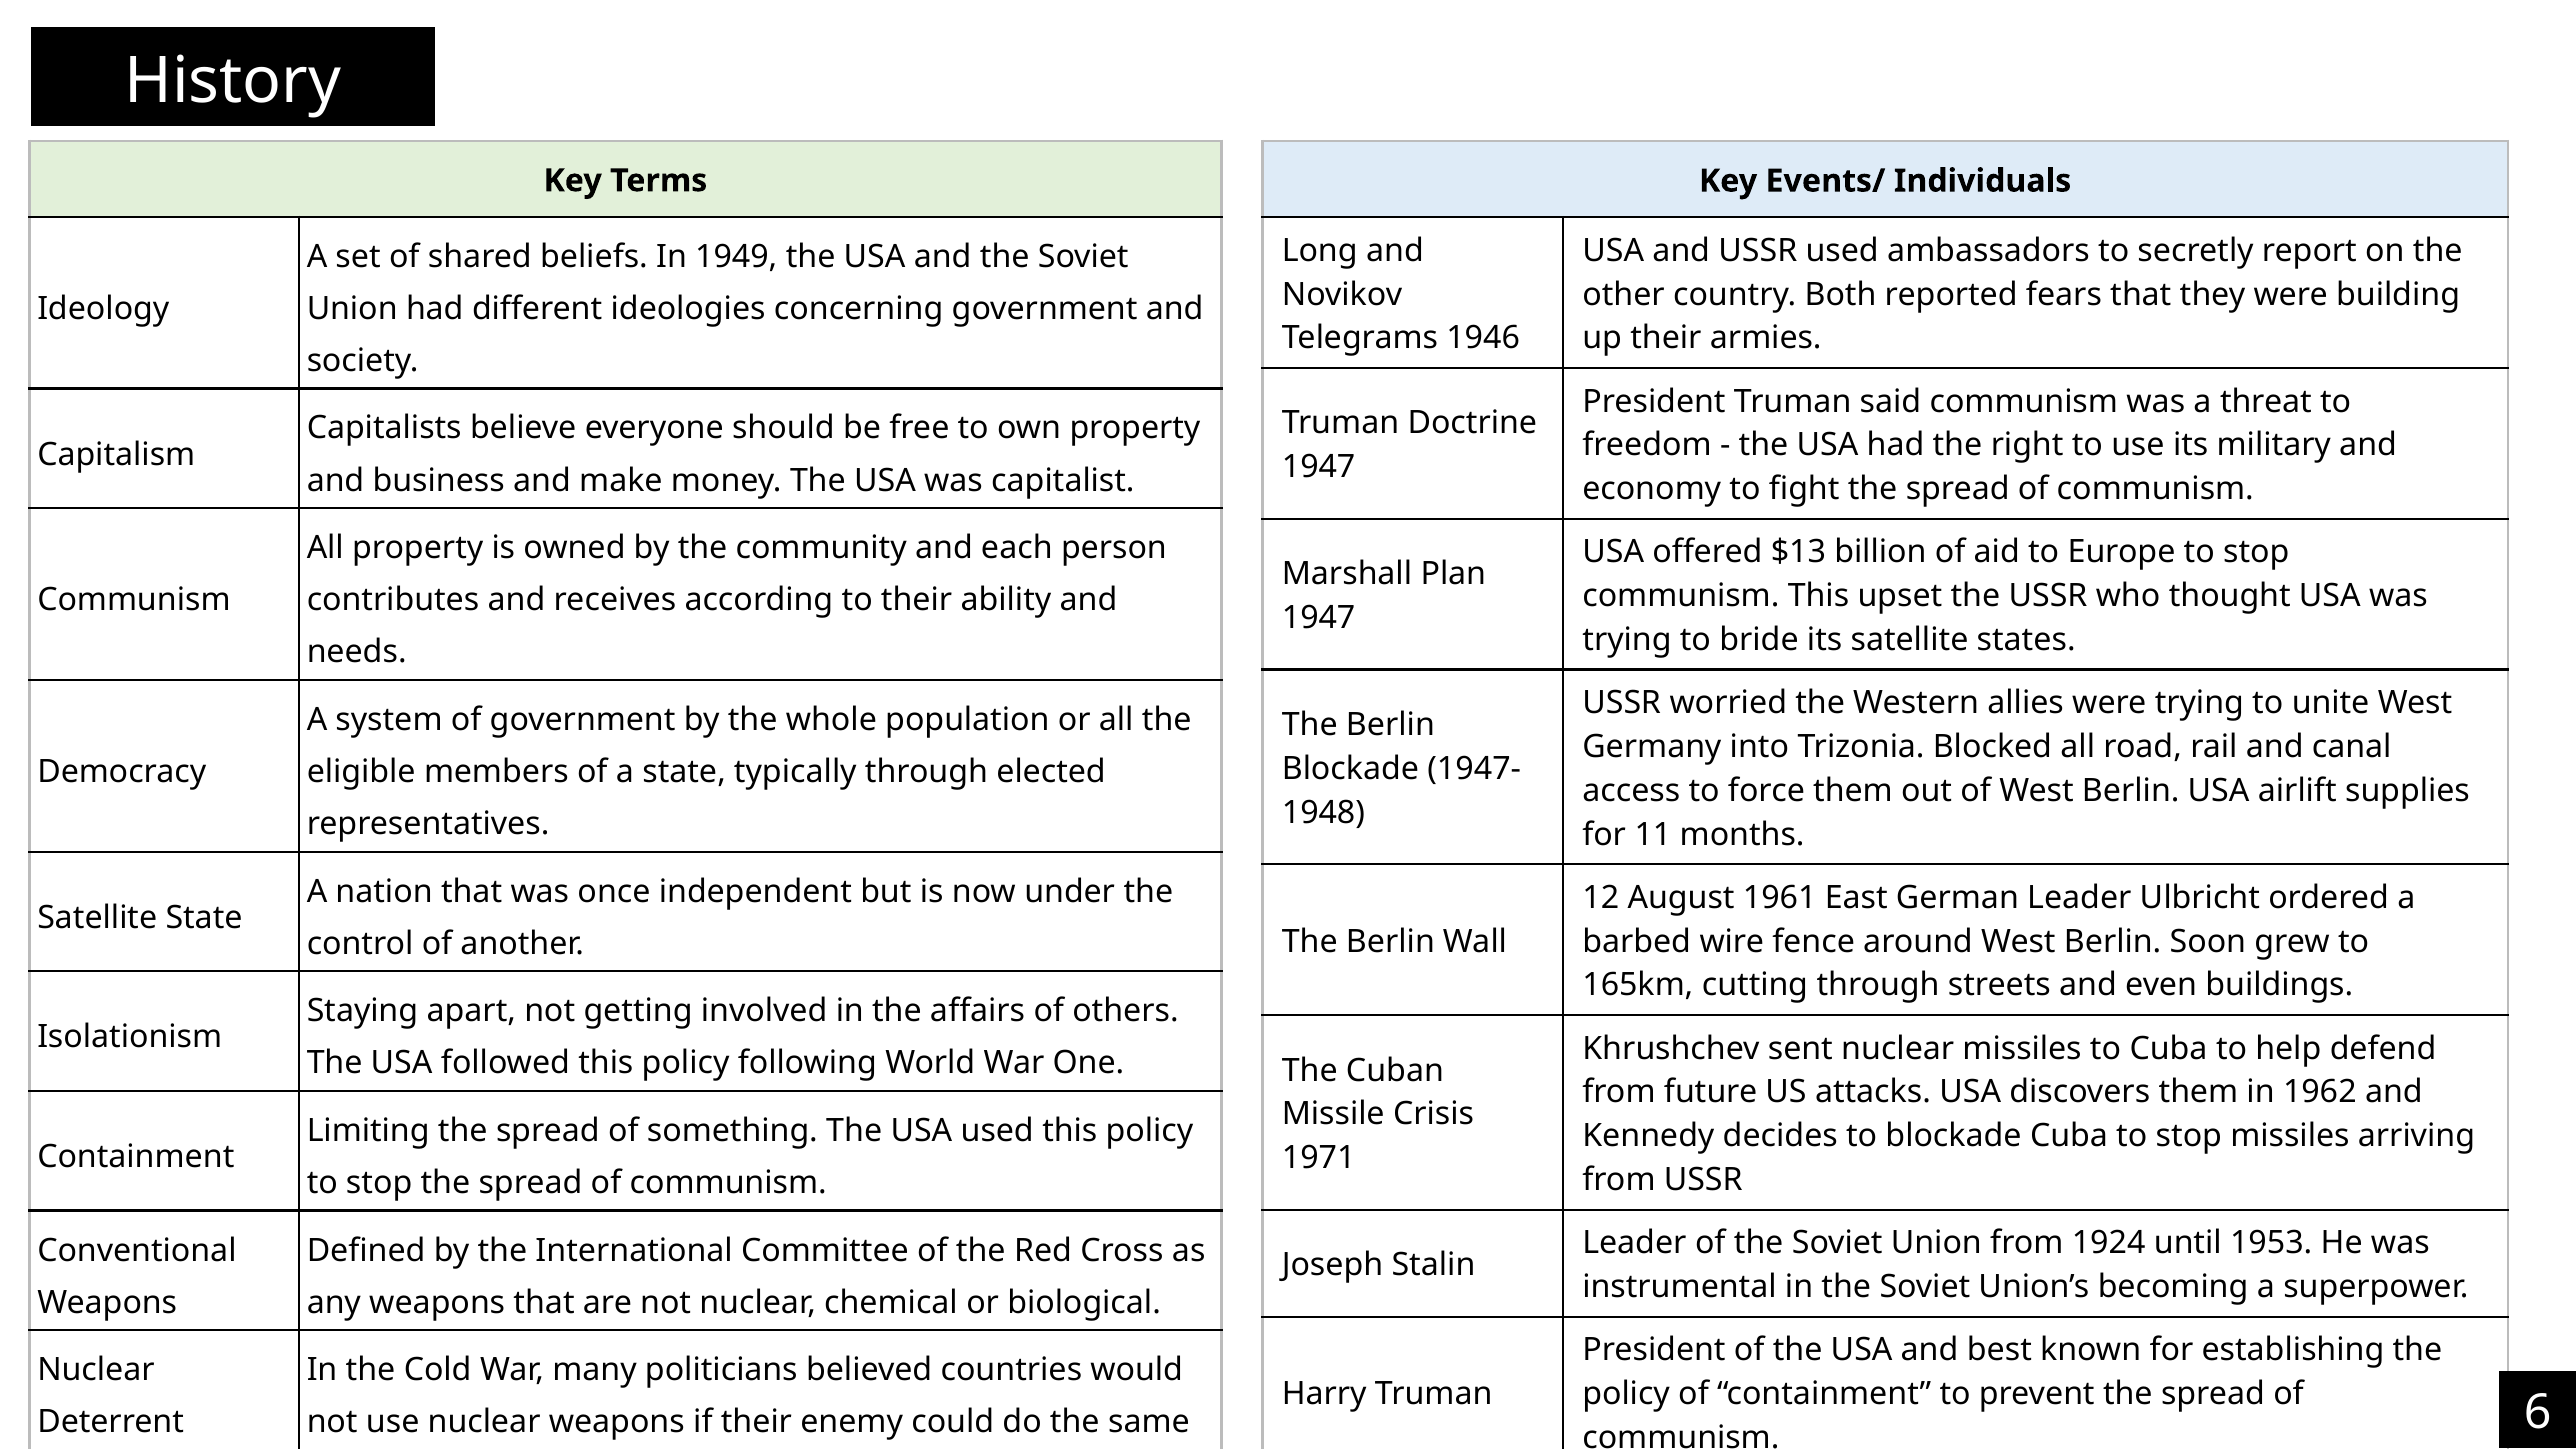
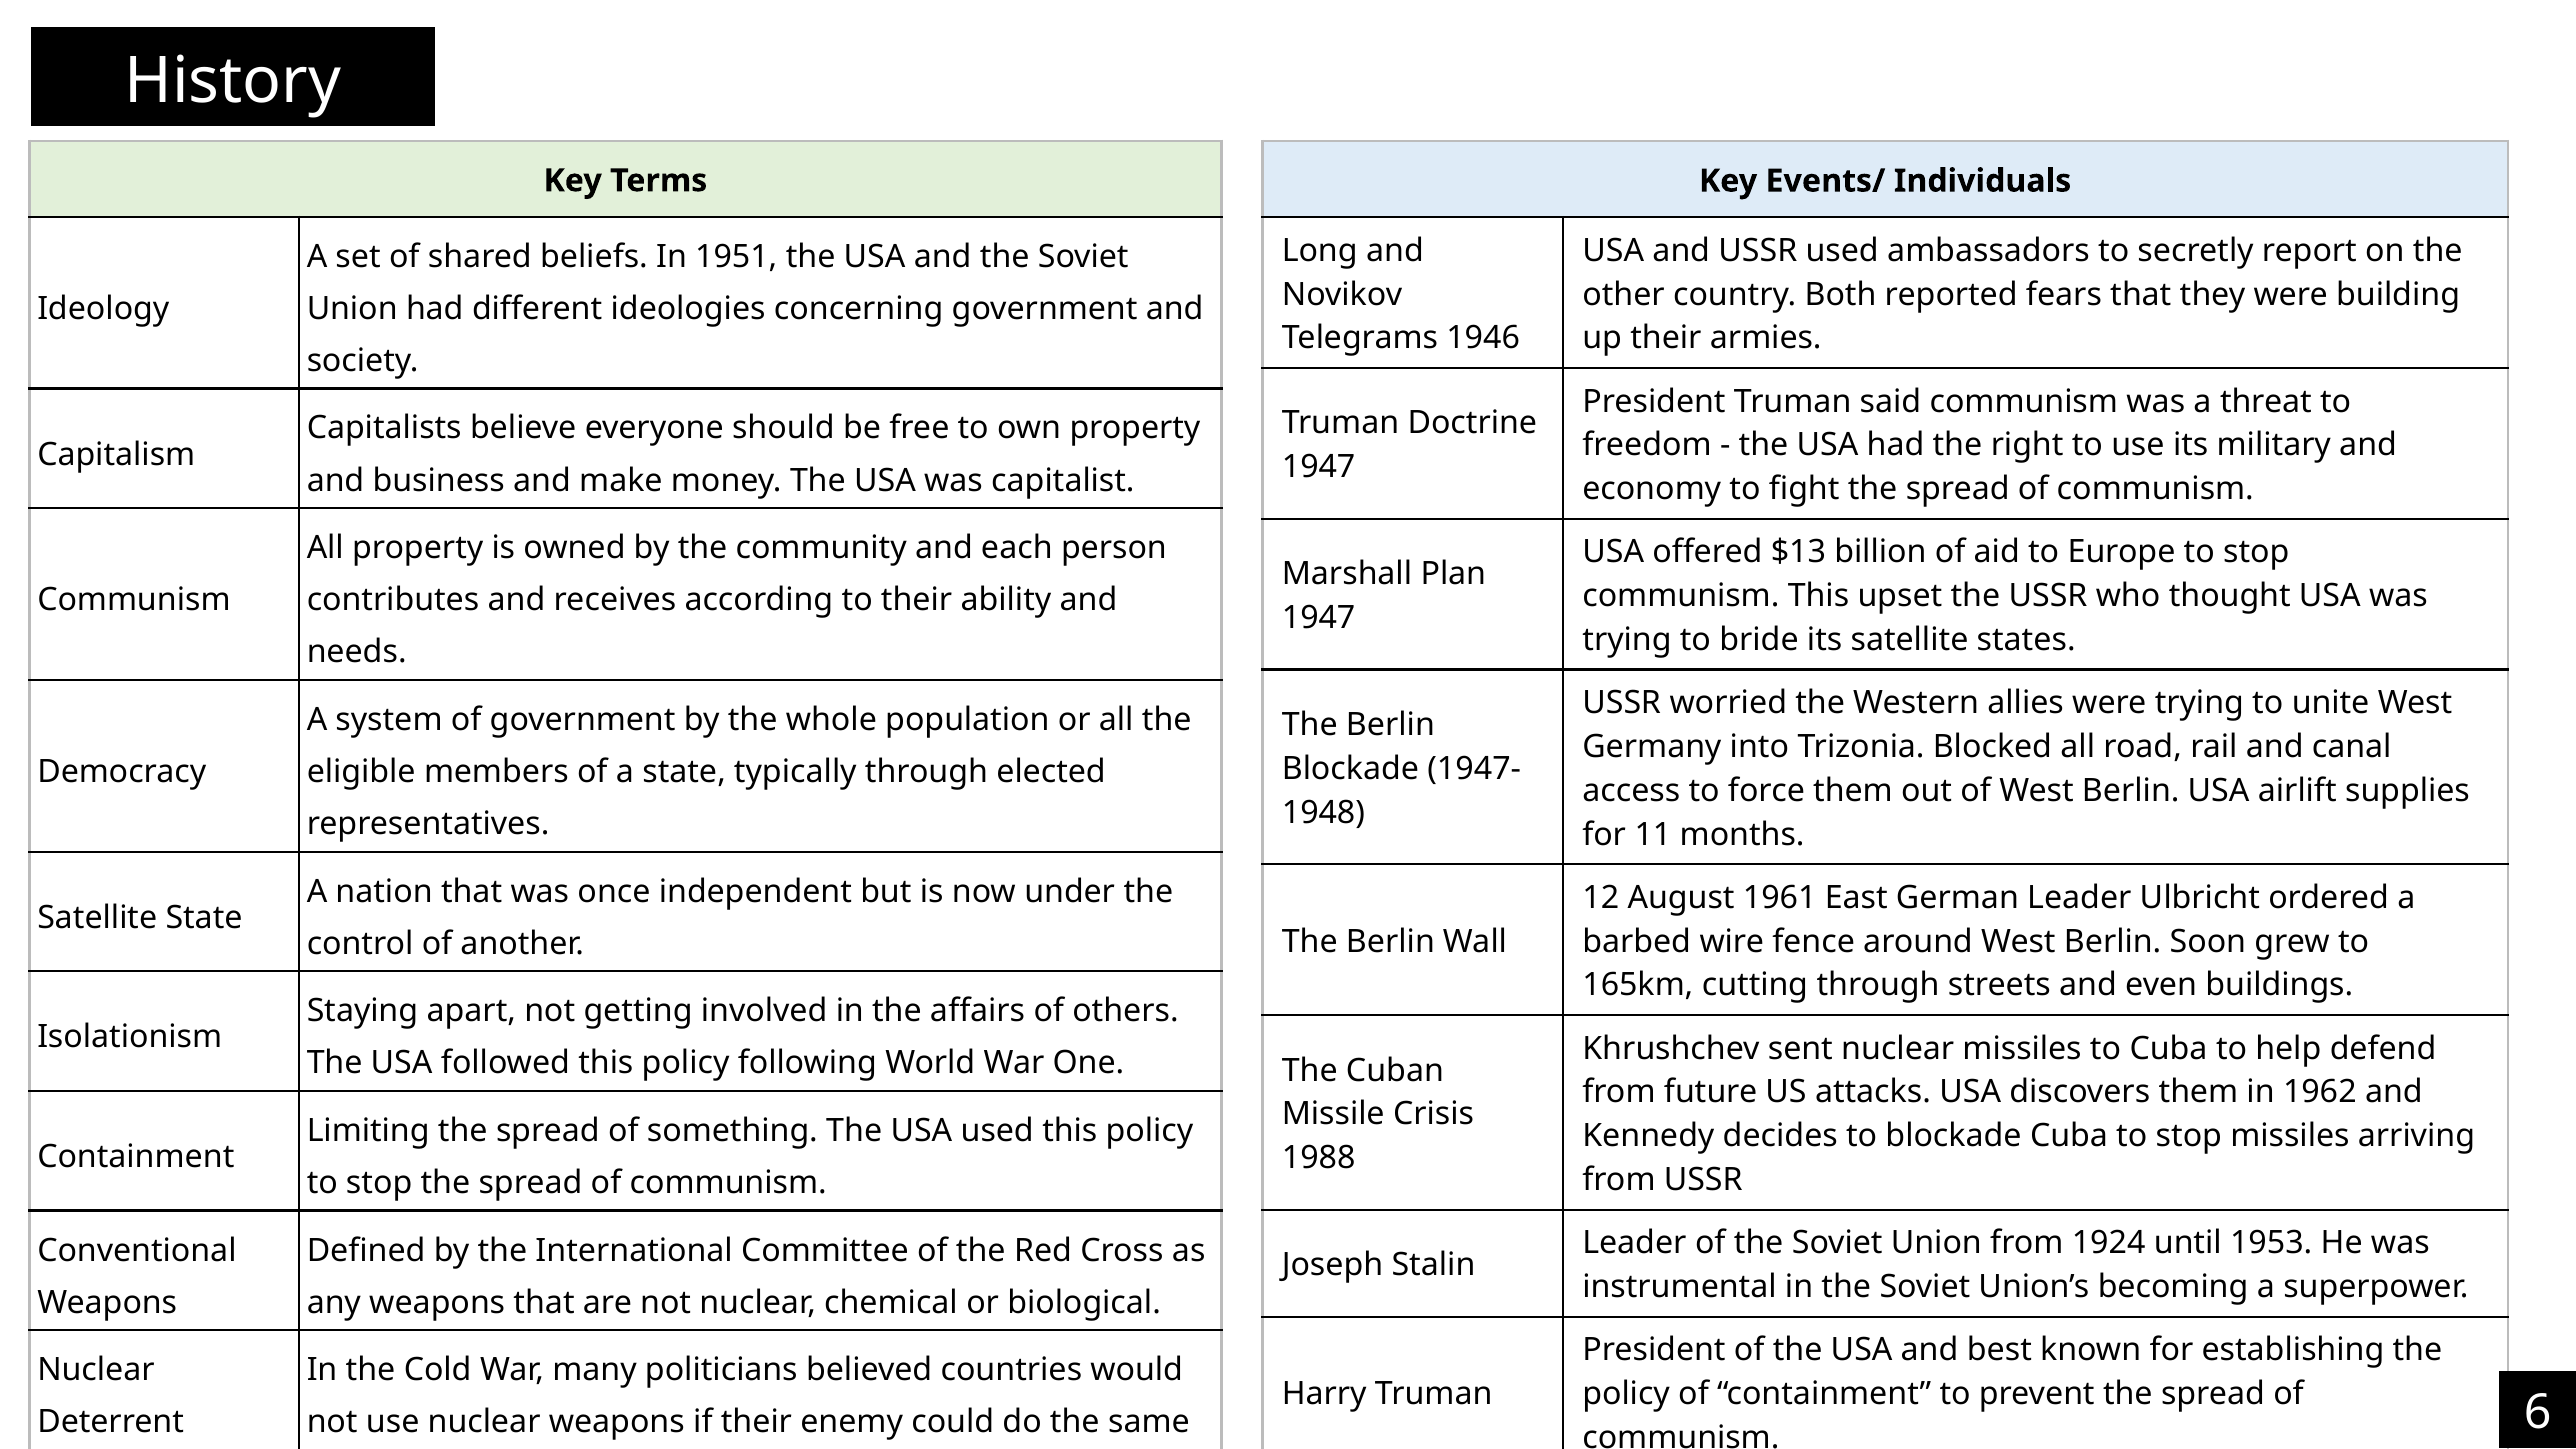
1949: 1949 -> 1951
1971: 1971 -> 1988
